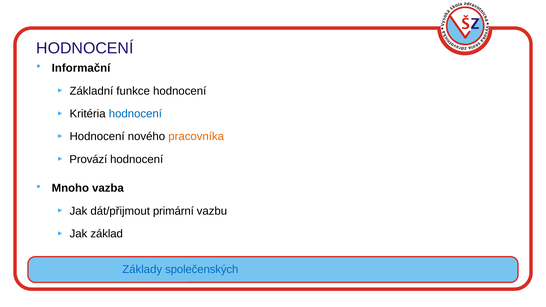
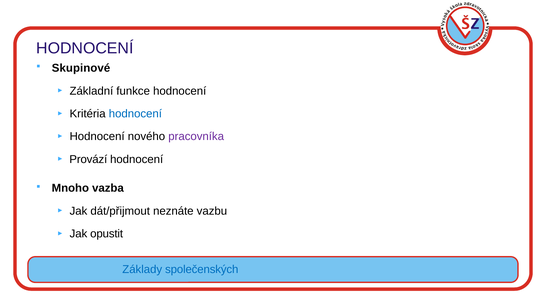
Informační: Informační -> Skupinové
pracovníka colour: orange -> purple
primární: primární -> neznáte
základ: základ -> opustit
